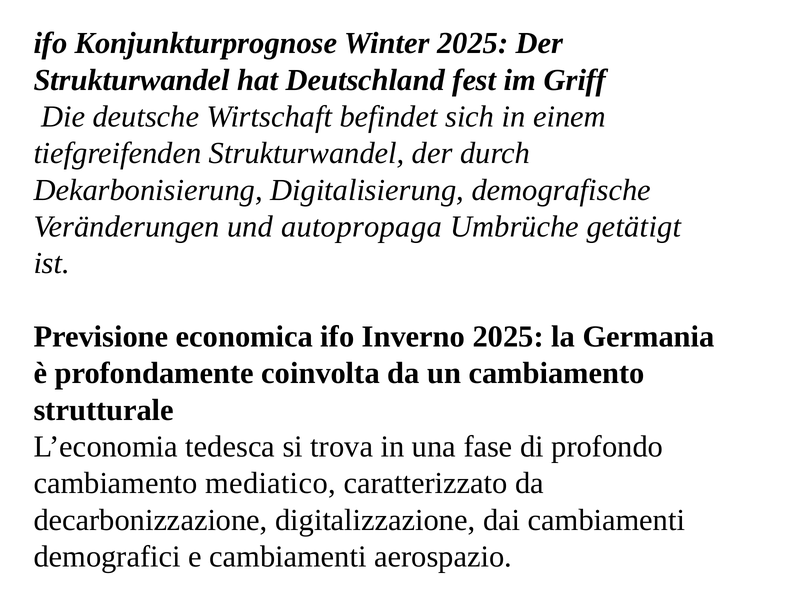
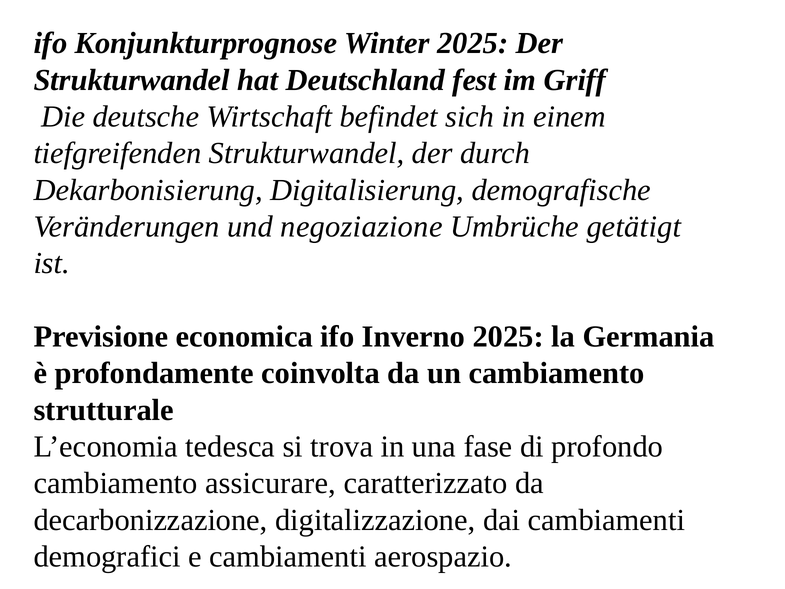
autopropaga: autopropaga -> negoziazione
mediatico: mediatico -> assicurare
